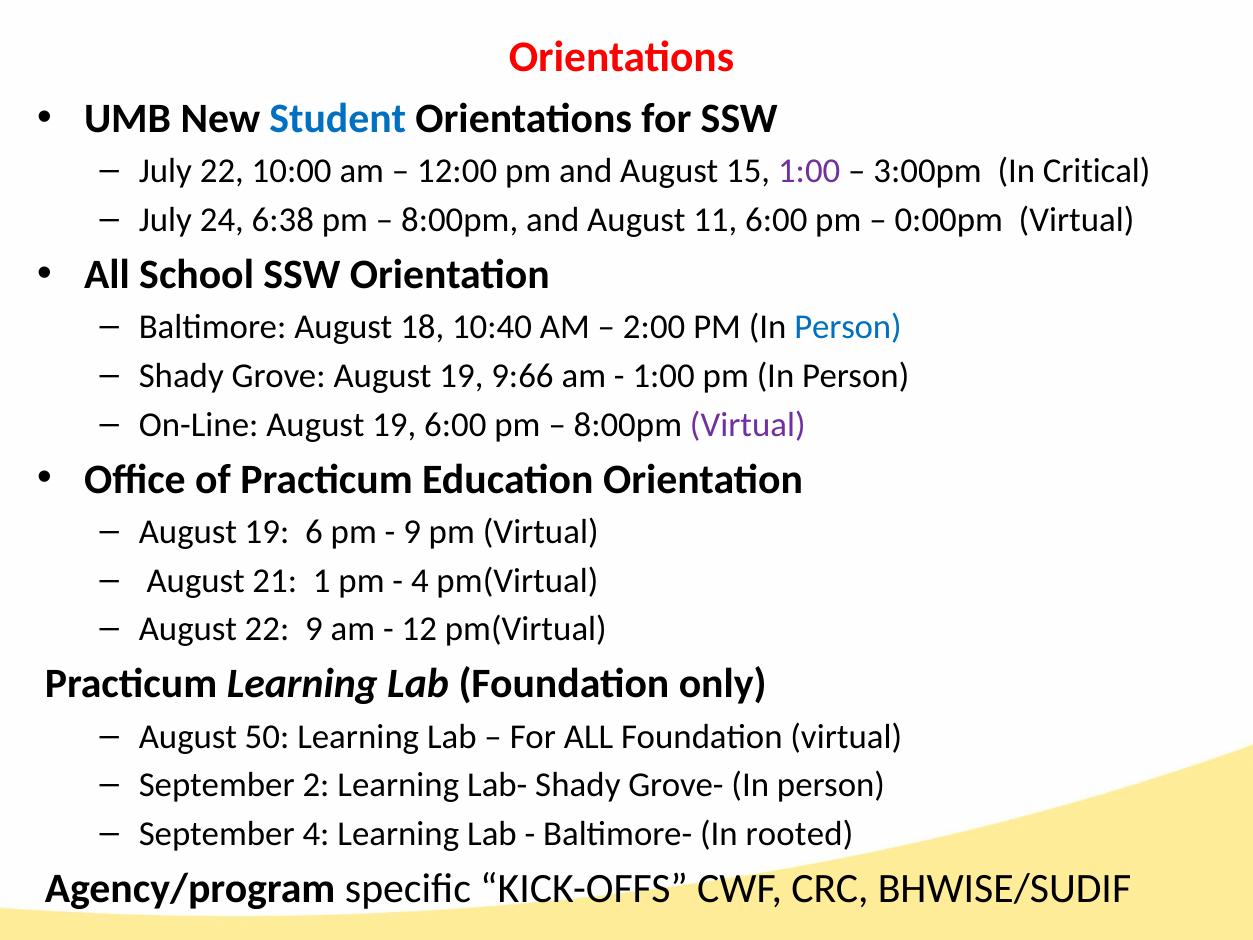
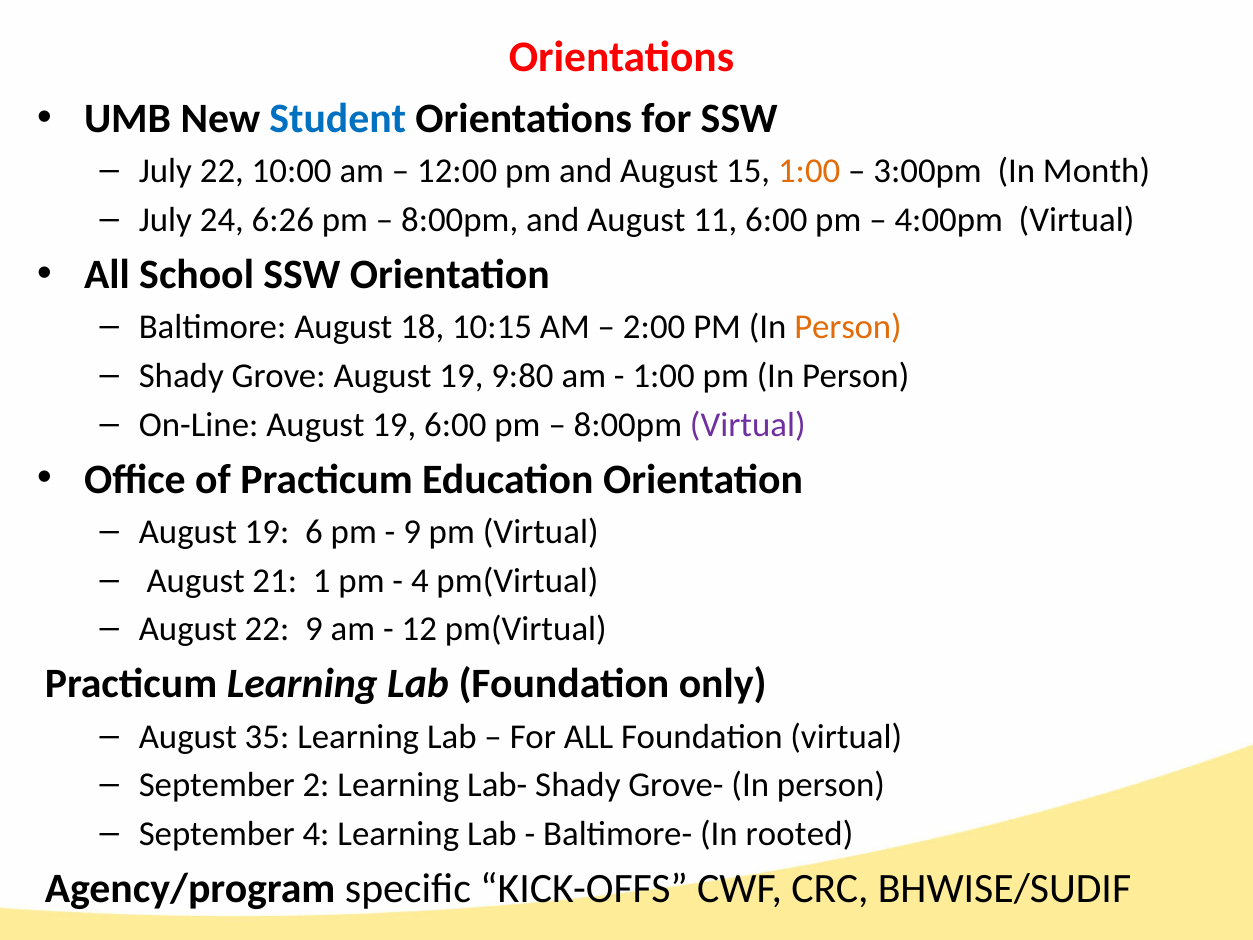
1:00 at (809, 171) colour: purple -> orange
Critical: Critical -> Month
6:38: 6:38 -> 6:26
0:00pm: 0:00pm -> 4:00pm
10:40: 10:40 -> 10:15
Person at (848, 327) colour: blue -> orange
9:66: 9:66 -> 9:80
50: 50 -> 35
